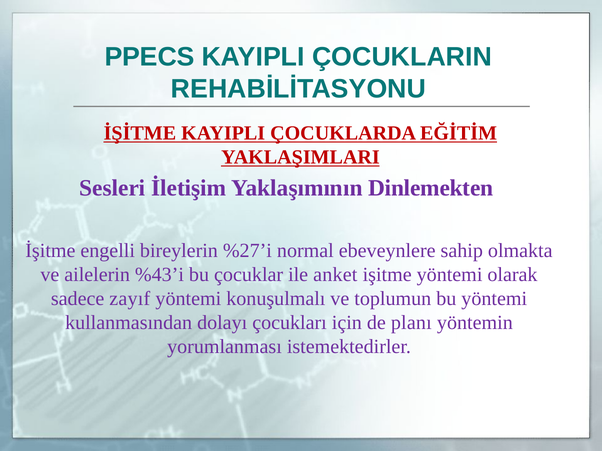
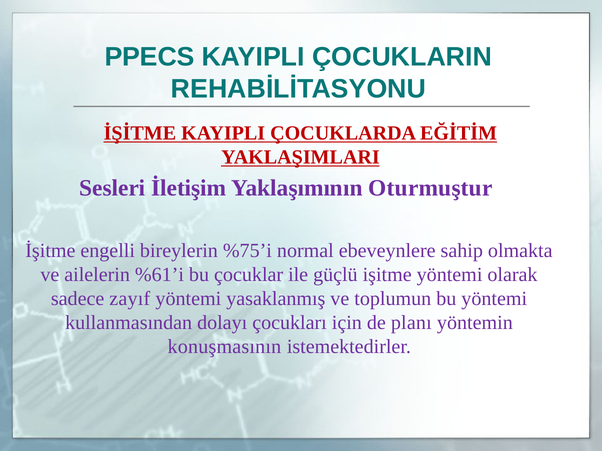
Dinlemekten: Dinlemekten -> Oturmuştur
%27’i: %27’i -> %75’i
%43’i: %43’i -> %61’i
anket: anket -> güçlü
konuşulmalı: konuşulmalı -> yasaklanmış
yorumlanması: yorumlanması -> konuşmasının
